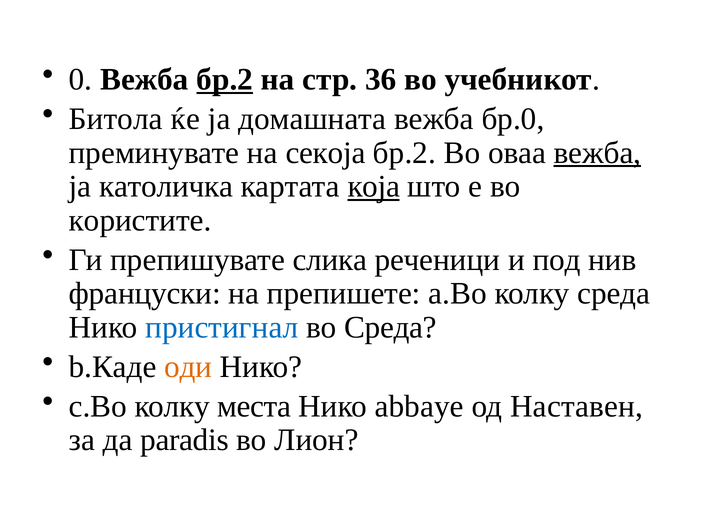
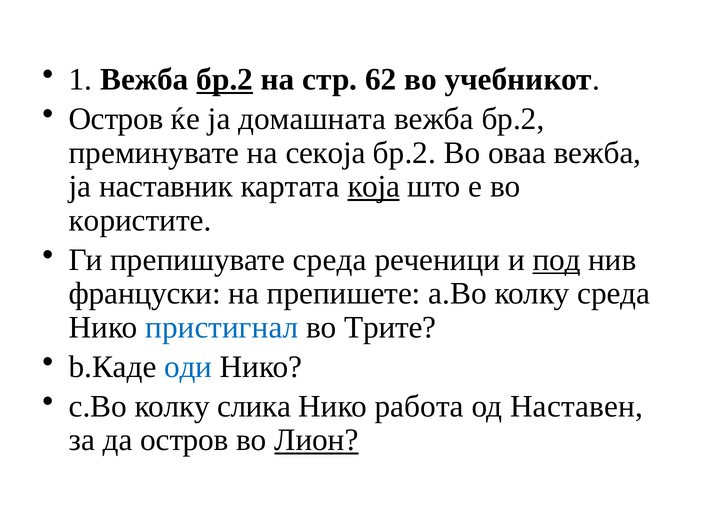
0: 0 -> 1
36: 36 -> 62
Битола at (116, 119): Битола -> Остров
бр.0 at (513, 119): бр.0 -> бр.2
вежба at (598, 153) underline: present -> none
католичка: католичка -> наставник
препишувате слика: слика -> среда
под underline: none -> present
во Среда: Среда -> Трите
оди colour: orange -> blue
места: места -> слика
abbaye: abbaye -> работа
да paradis: paradis -> остров
Лион underline: none -> present
